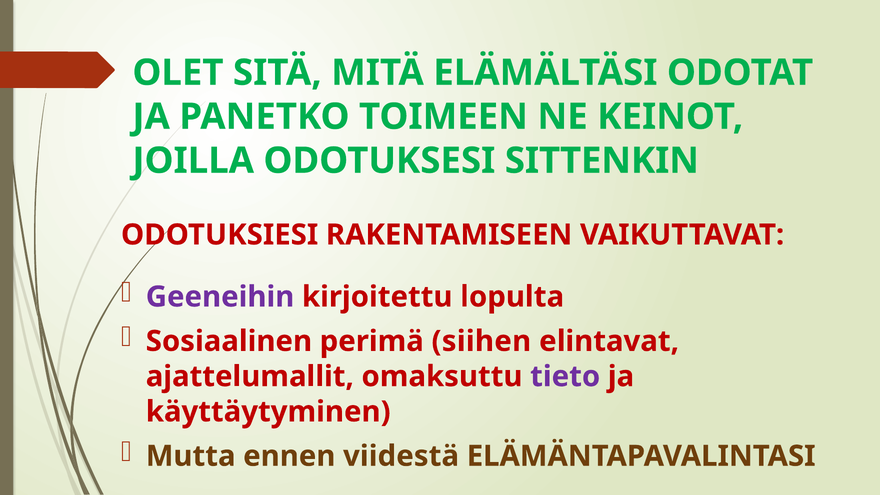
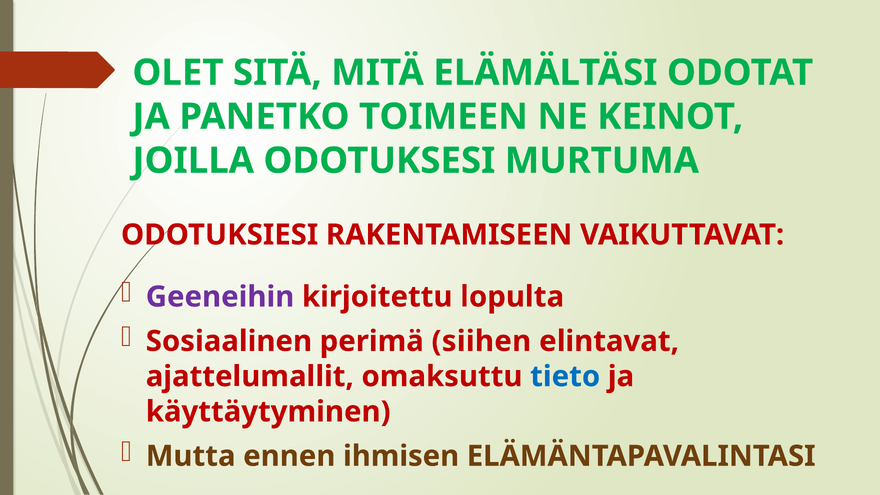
SITTENKIN: SITTENKIN -> MURTUMA
tieto colour: purple -> blue
viidestä: viidestä -> ihmisen
